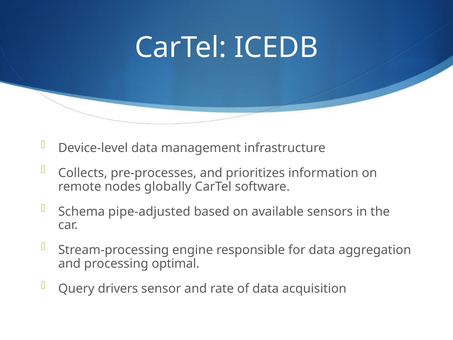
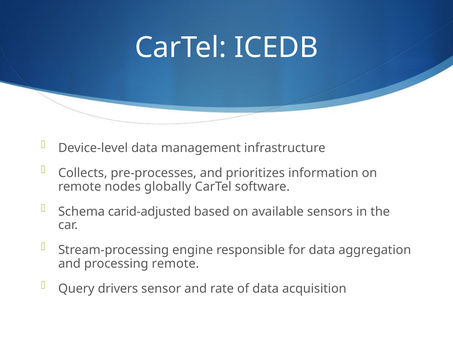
pipe-adjusted: pipe-adjusted -> carid-adjusted
processing optimal: optimal -> remote
